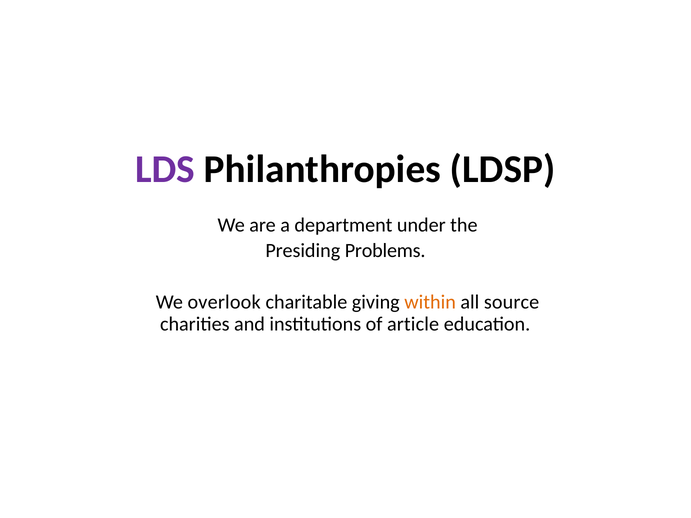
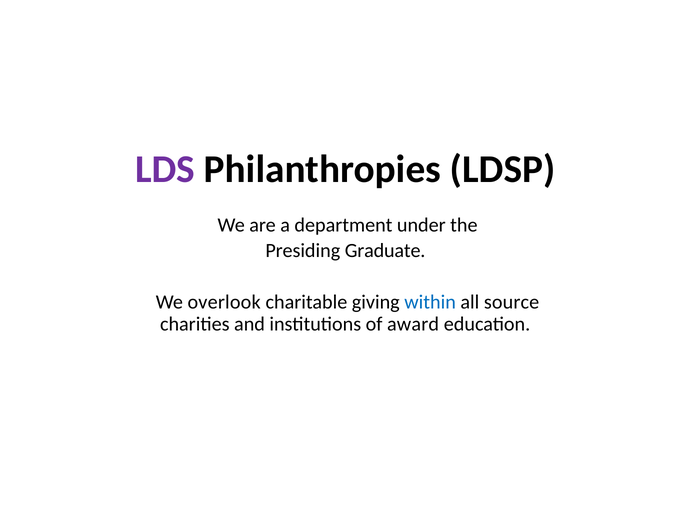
Problems: Problems -> Graduate
within colour: orange -> blue
article: article -> award
